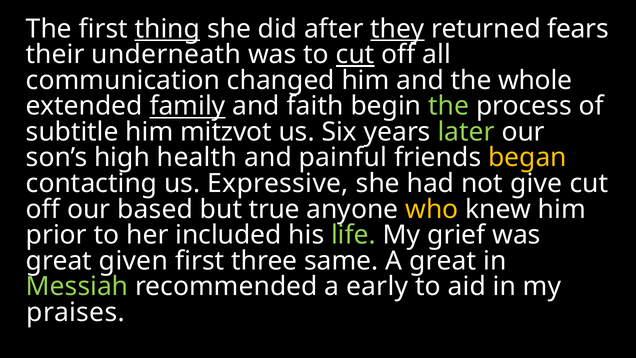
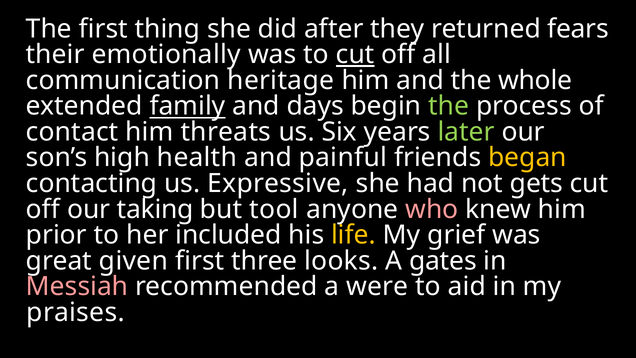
thing underline: present -> none
they underline: present -> none
underneath: underneath -> emotionally
changed: changed -> heritage
faith: faith -> days
subtitle: subtitle -> contact
mitzvot: mitzvot -> threats
give: give -> gets
based: based -> taking
true: true -> tool
who colour: yellow -> pink
life colour: light green -> yellow
same: same -> looks
A great: great -> gates
Messiah colour: light green -> pink
early: early -> were
